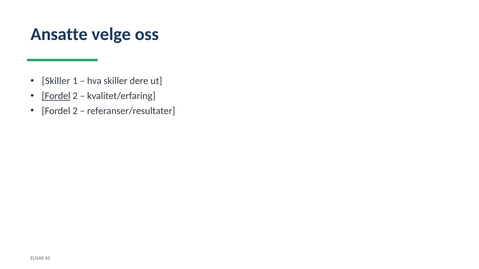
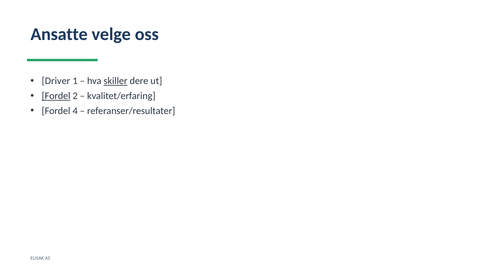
Skiller at (56, 81): Skiller -> Driver
skiller at (116, 81) underline: none -> present
2 at (75, 111): 2 -> 4
